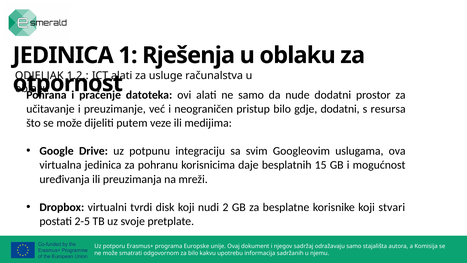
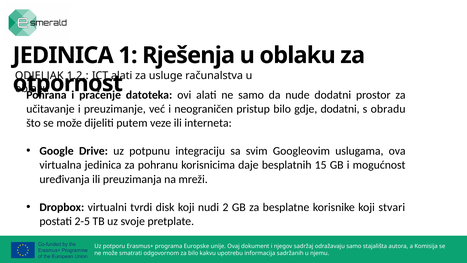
resursa: resursa -> obradu
medijima: medijima -> interneta
